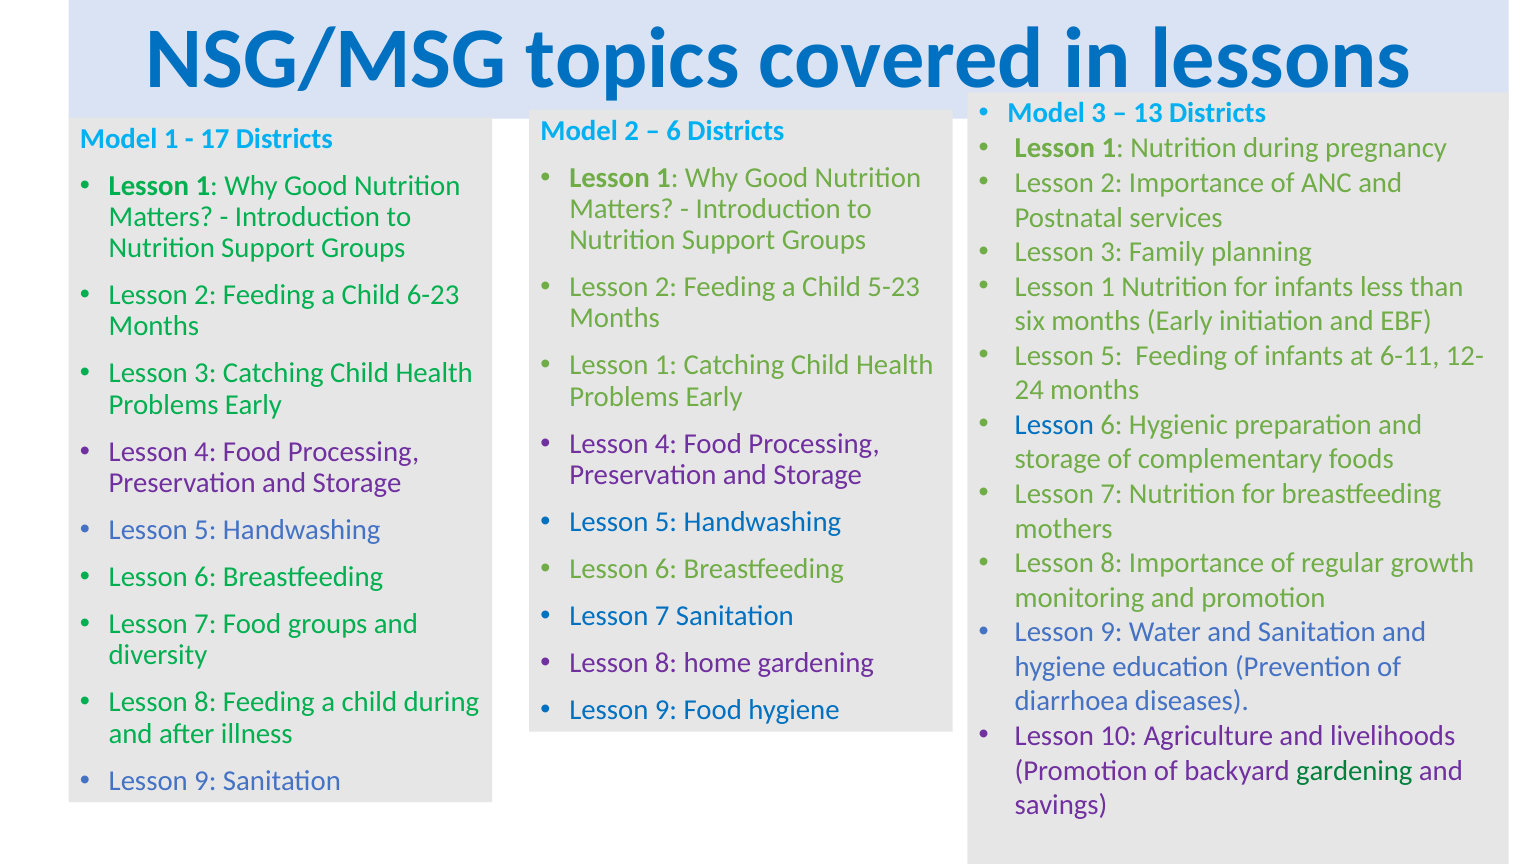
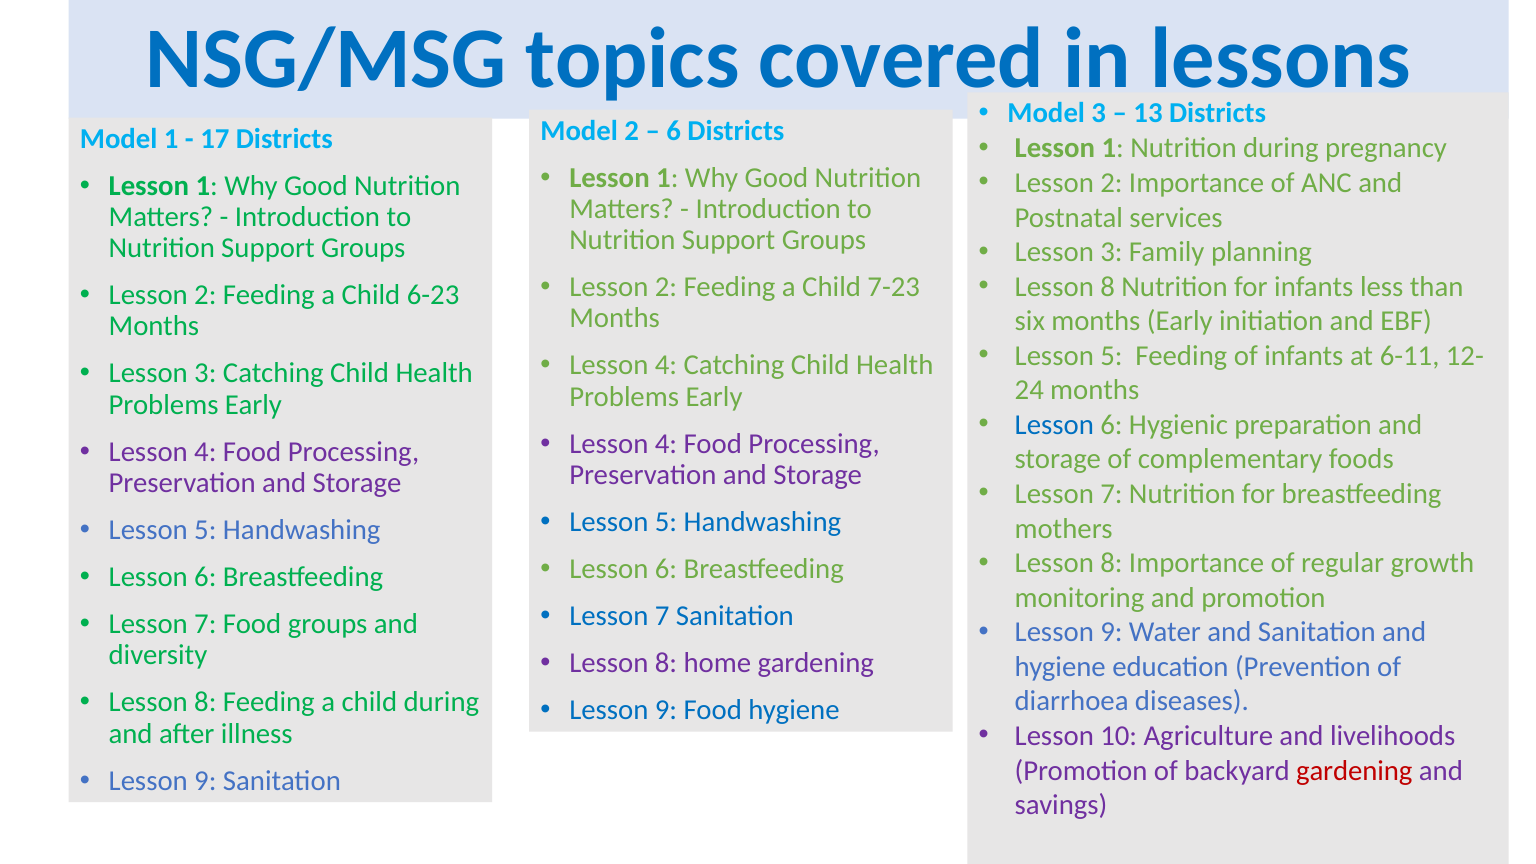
1 at (1108, 287): 1 -> 8
5-23: 5-23 -> 7-23
1 at (666, 365): 1 -> 4
gardening at (1354, 770) colour: green -> red
